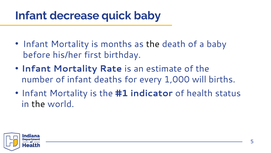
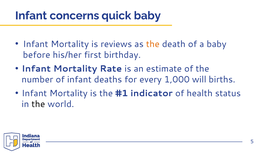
decrease: decrease -> concerns
months: months -> reviews
the at (153, 44) colour: black -> orange
